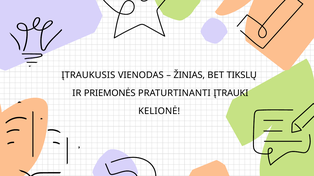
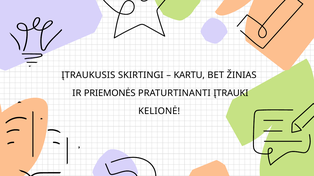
VIENODAS: VIENODAS -> SKIRTINGI
ŽINIAS: ŽINIAS -> KARTU
TIKSLŲ: TIKSLŲ -> ŽINIAS
